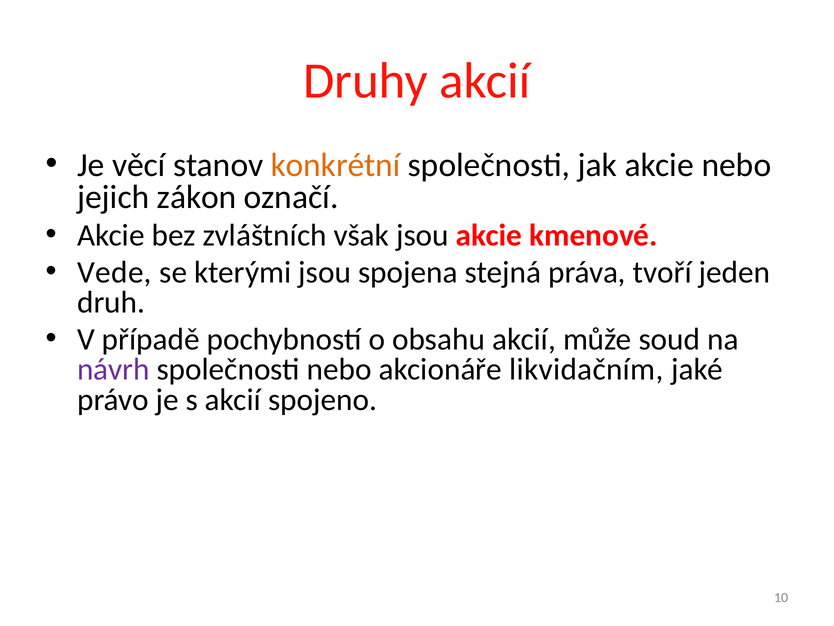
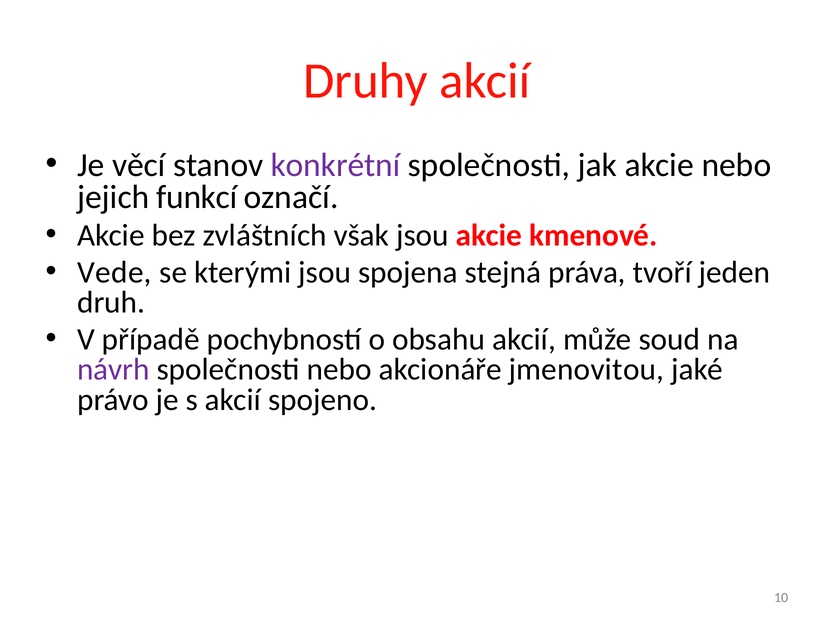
konkrétní colour: orange -> purple
zákon: zákon -> funkcí
likvidačním: likvidačním -> jmenovitou
